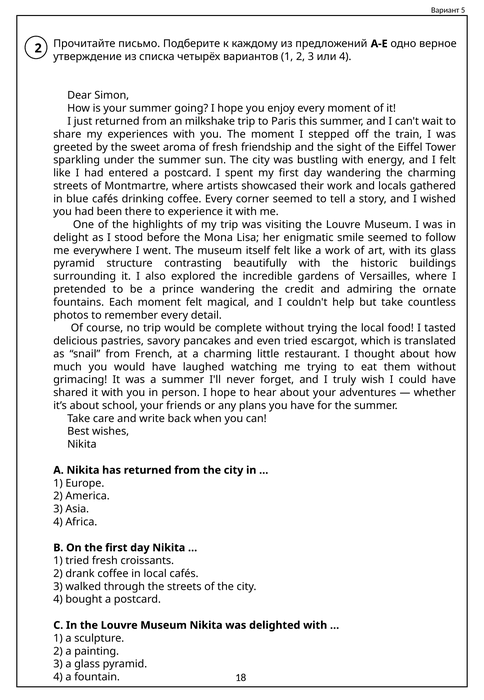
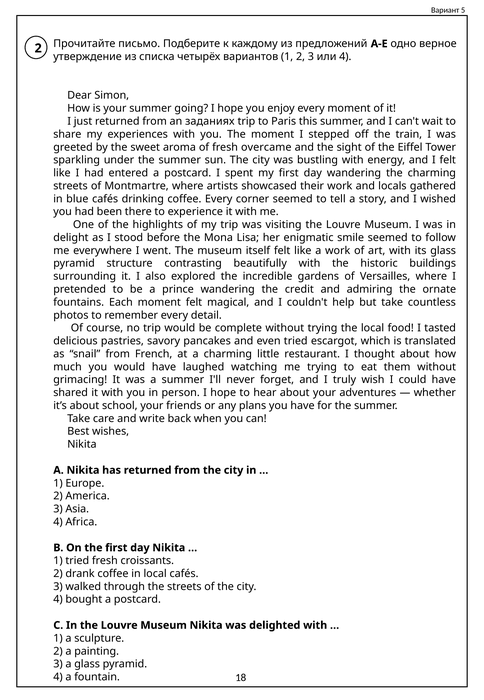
milkshake: milkshake -> заданиях
friendship: friendship -> overcame
